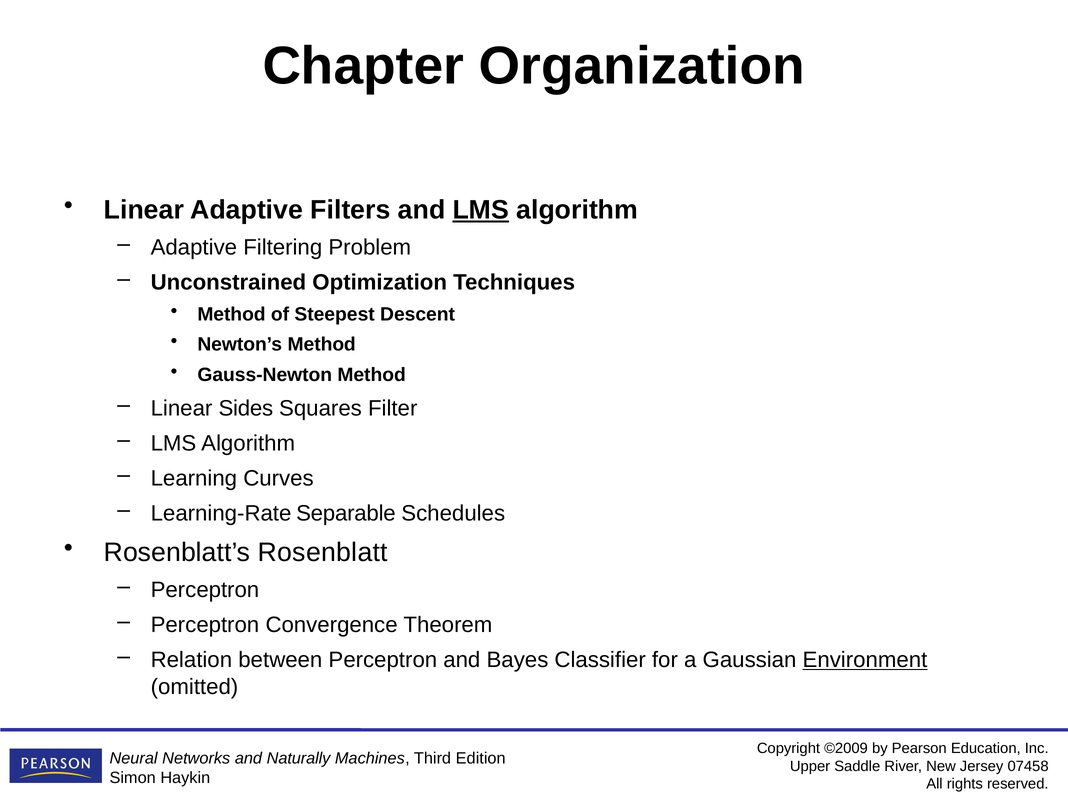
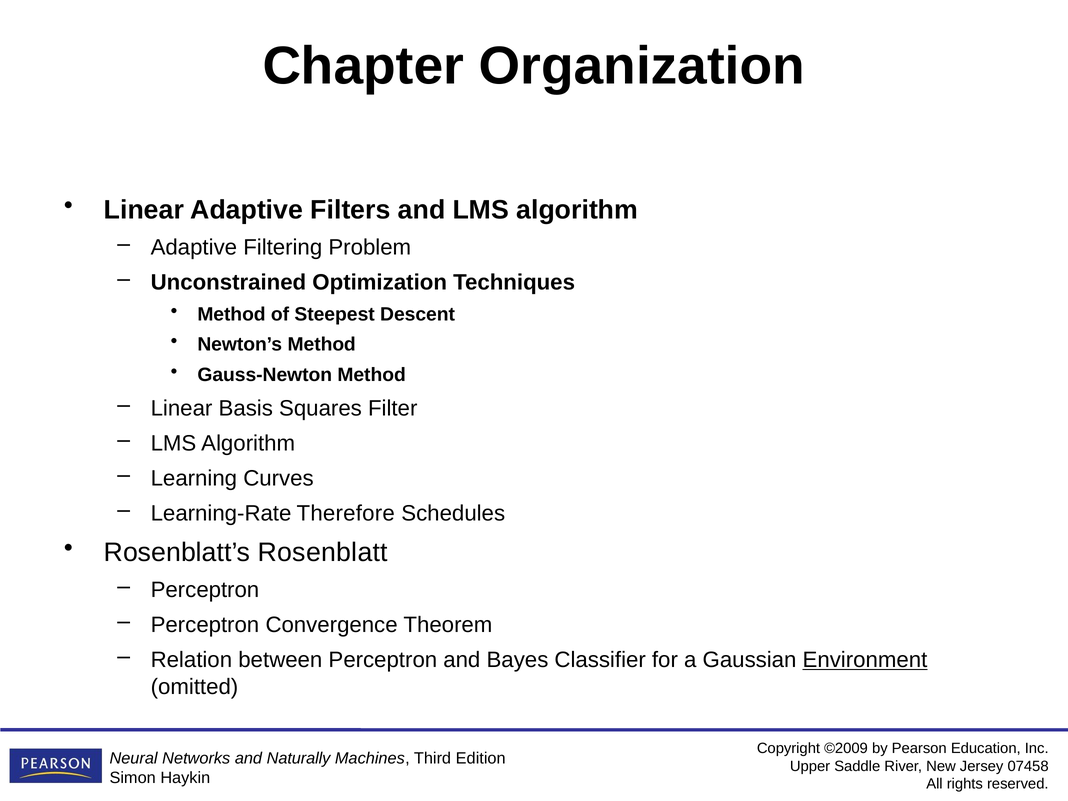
LMS at (481, 210) underline: present -> none
Sides: Sides -> Basis
Separable: Separable -> Therefore
